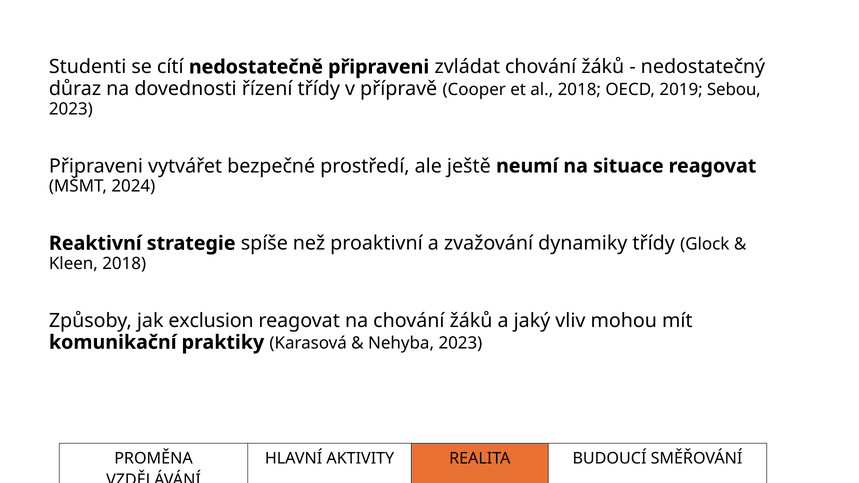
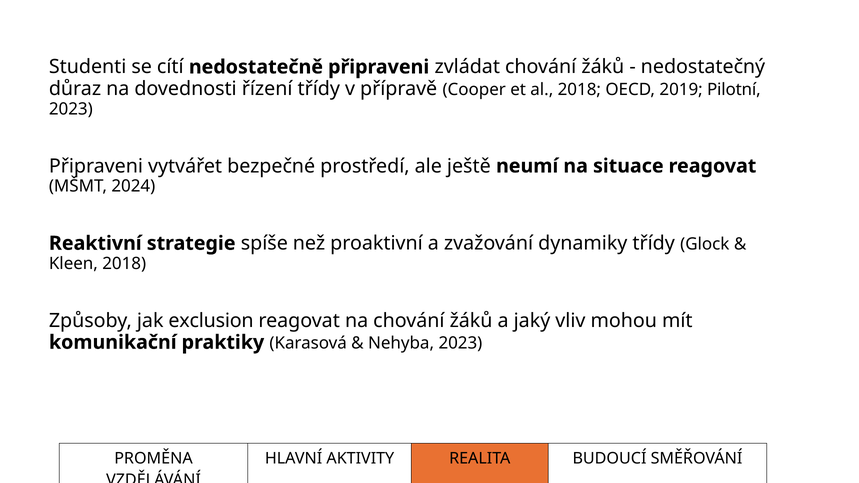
Sebou: Sebou -> Pilotní
